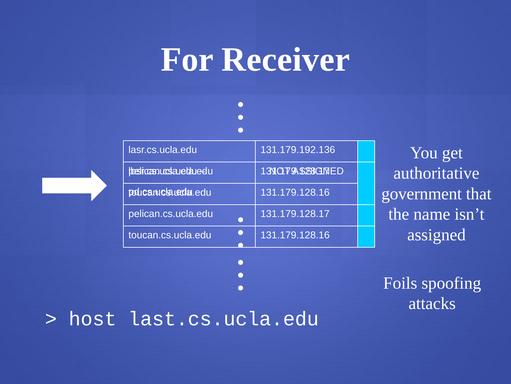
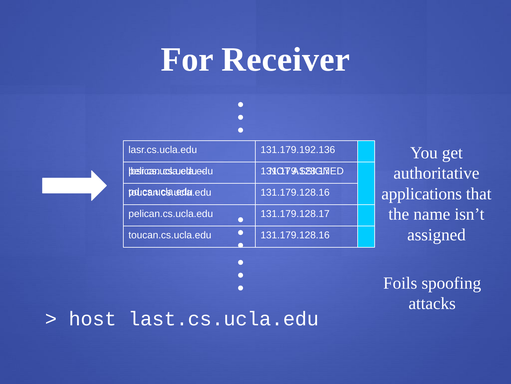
government: government -> applications
